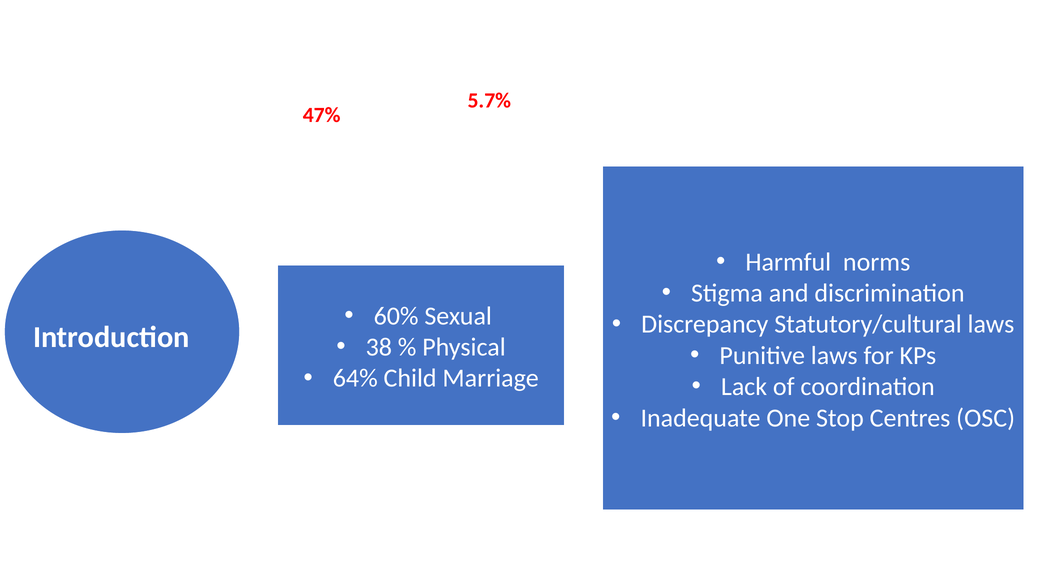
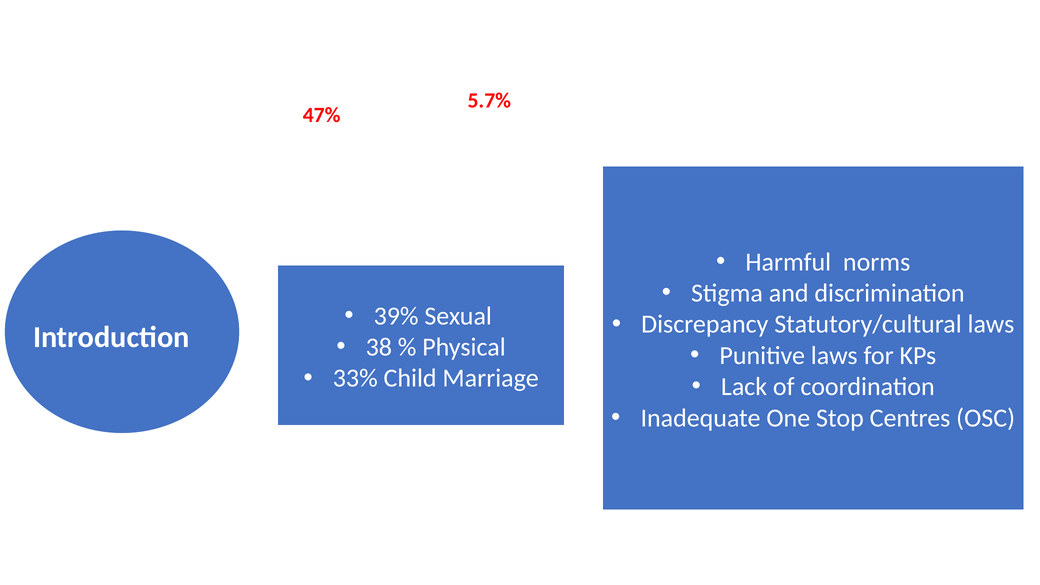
60%: 60% -> 39%
64%: 64% -> 33%
